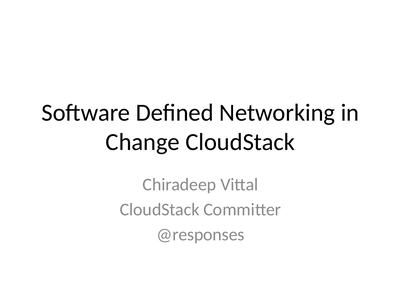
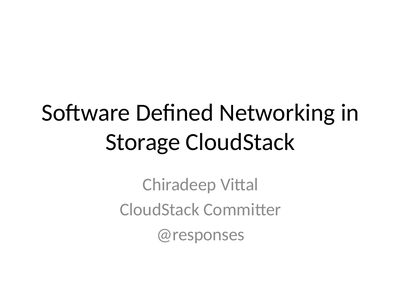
Change: Change -> Storage
